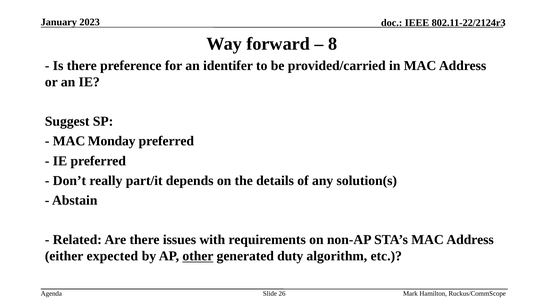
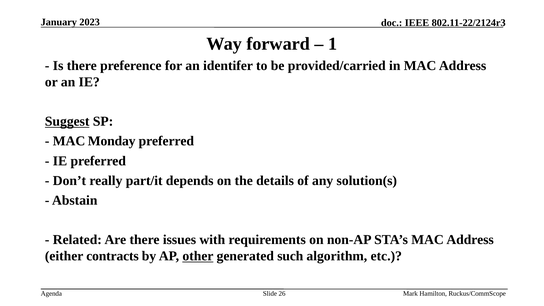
8: 8 -> 1
Suggest underline: none -> present
expected: expected -> contracts
duty: duty -> such
